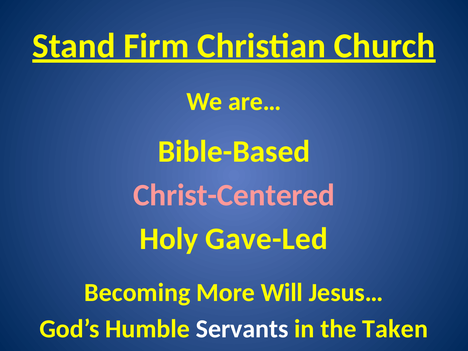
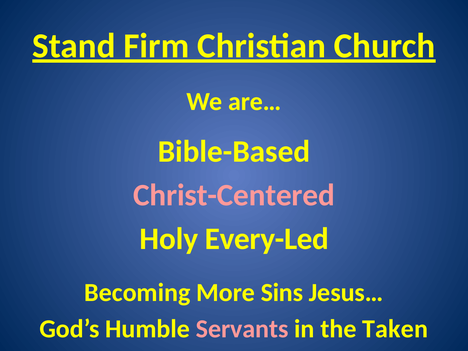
Gave-Led: Gave-Led -> Every-Led
Will: Will -> Sins
Servants colour: white -> pink
